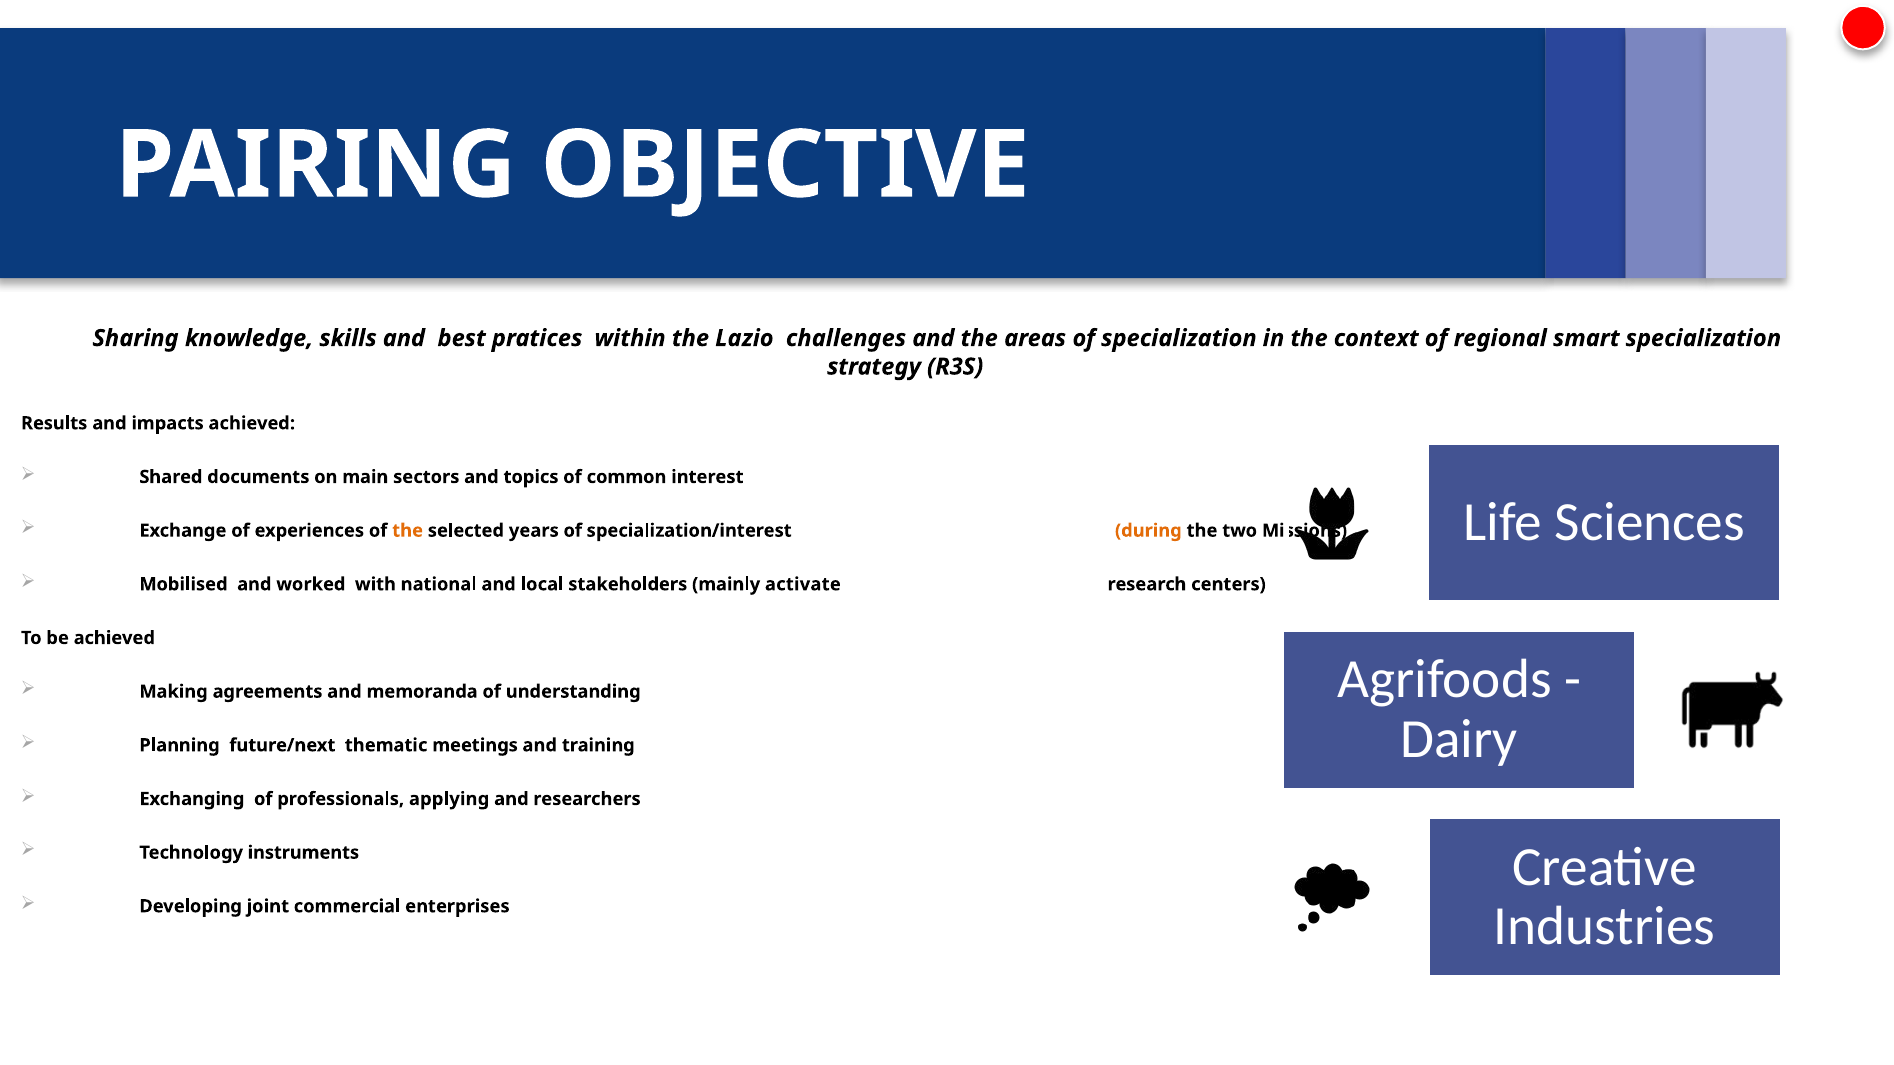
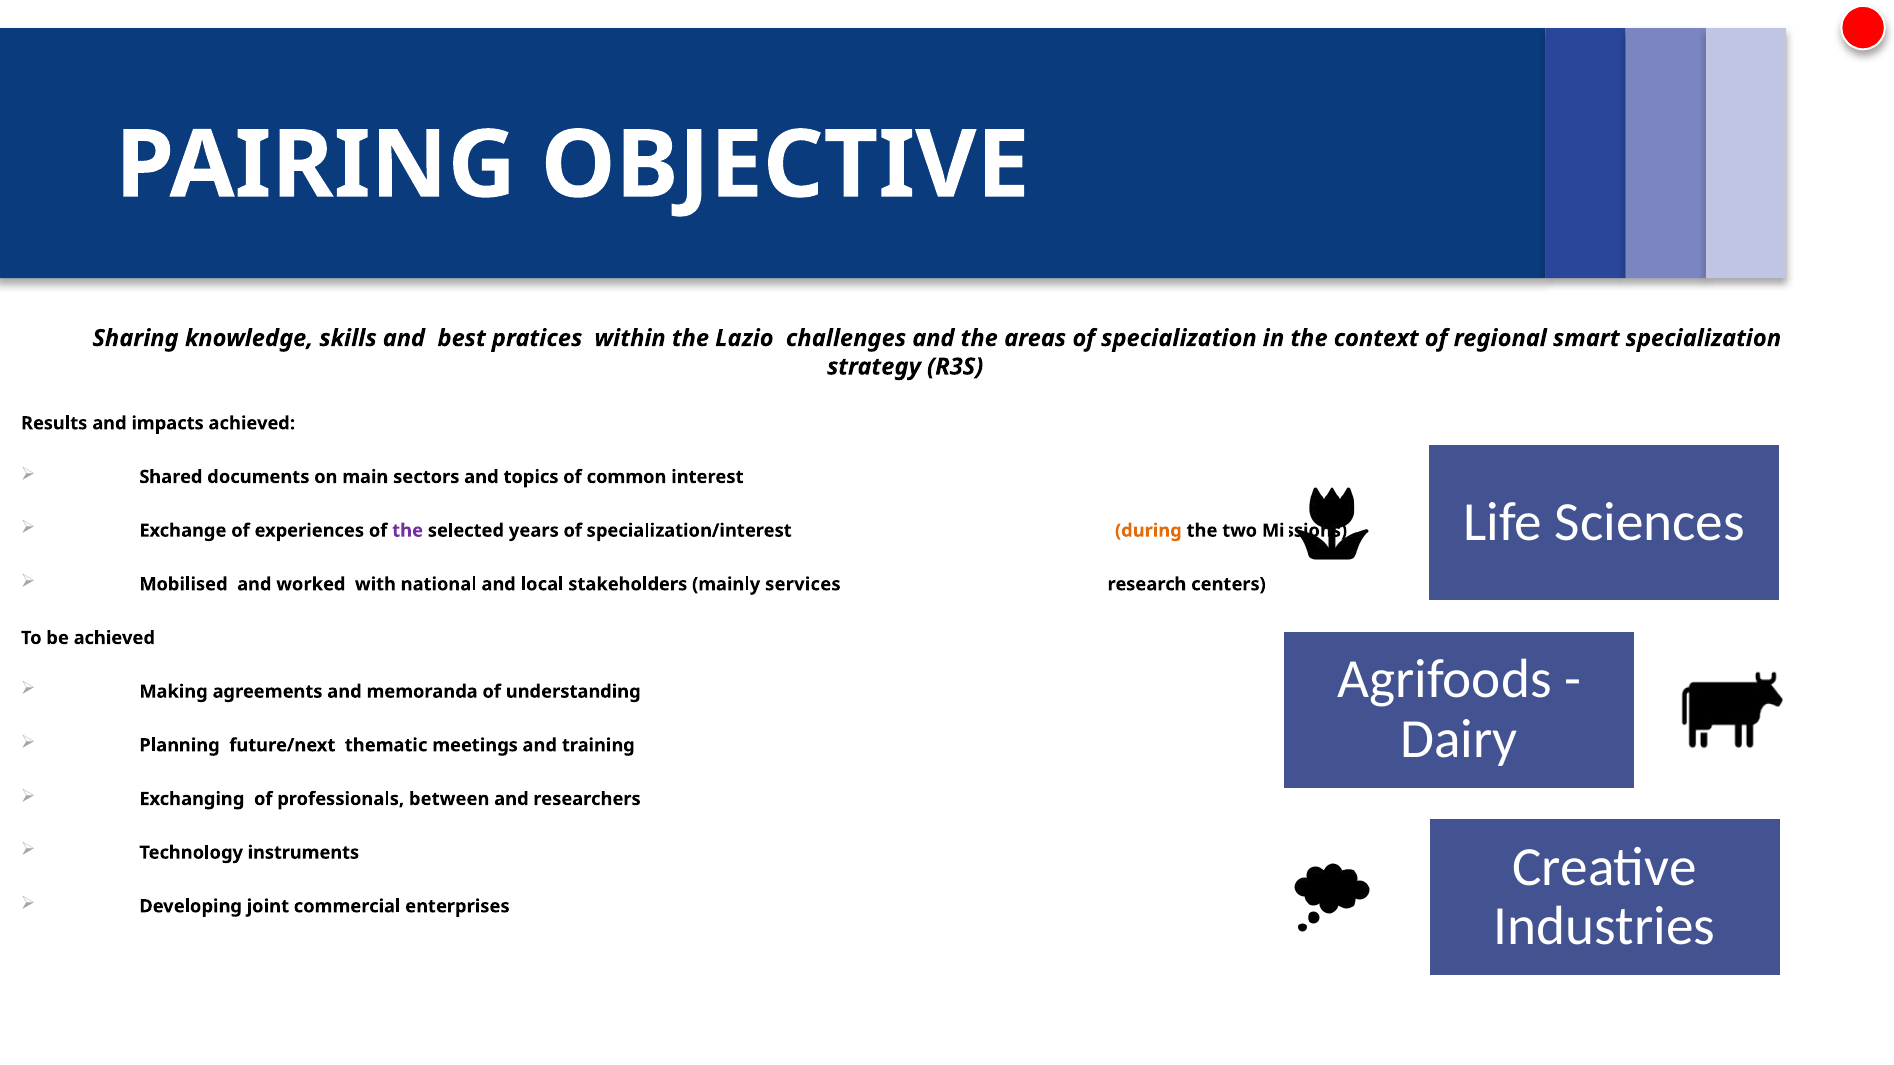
the at (408, 531) colour: orange -> purple
activate: activate -> services
applying: applying -> between
